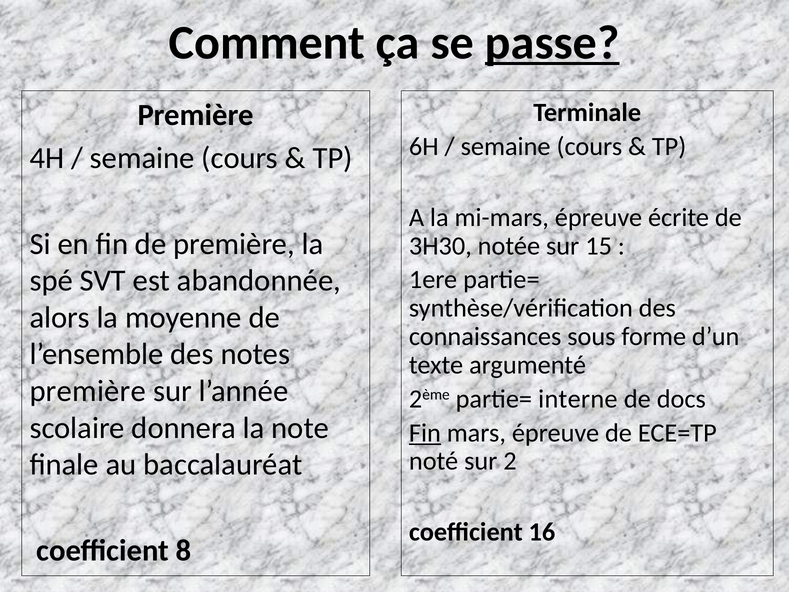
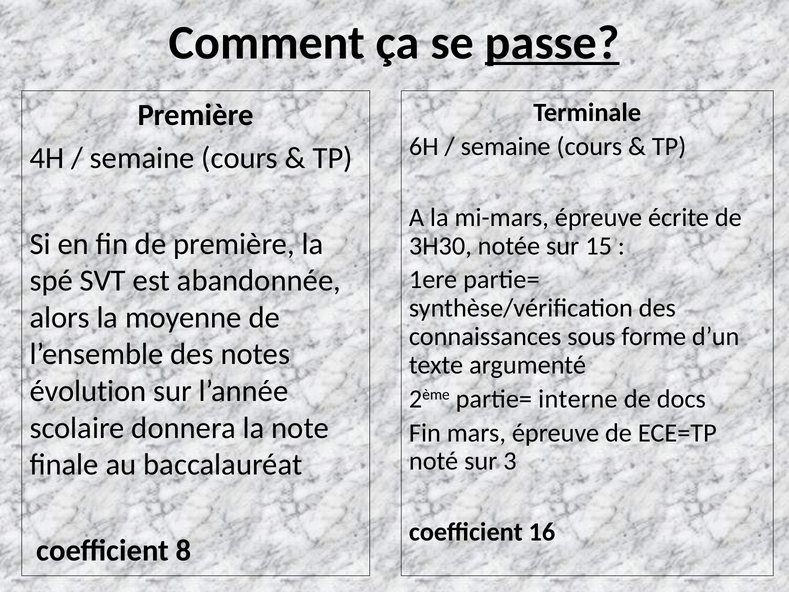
première at (88, 391): première -> évolution
Fin at (425, 433) underline: present -> none
2: 2 -> 3
